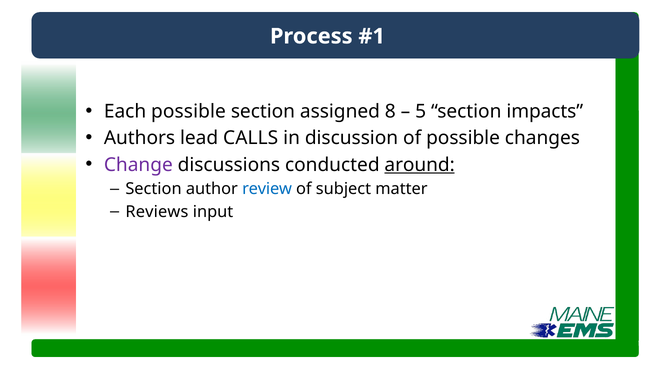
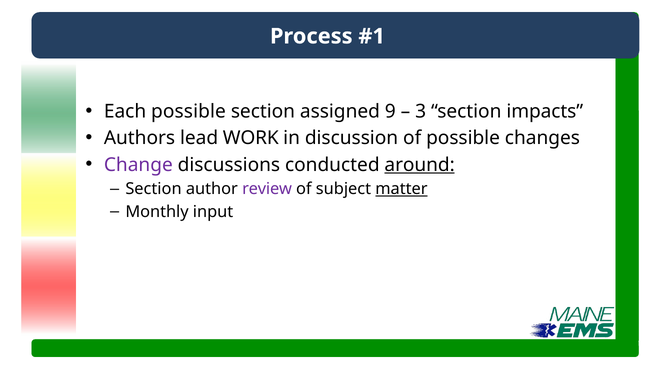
8: 8 -> 9
5: 5 -> 3
CALLS: CALLS -> WORK
review colour: blue -> purple
matter underline: none -> present
Reviews: Reviews -> Monthly
